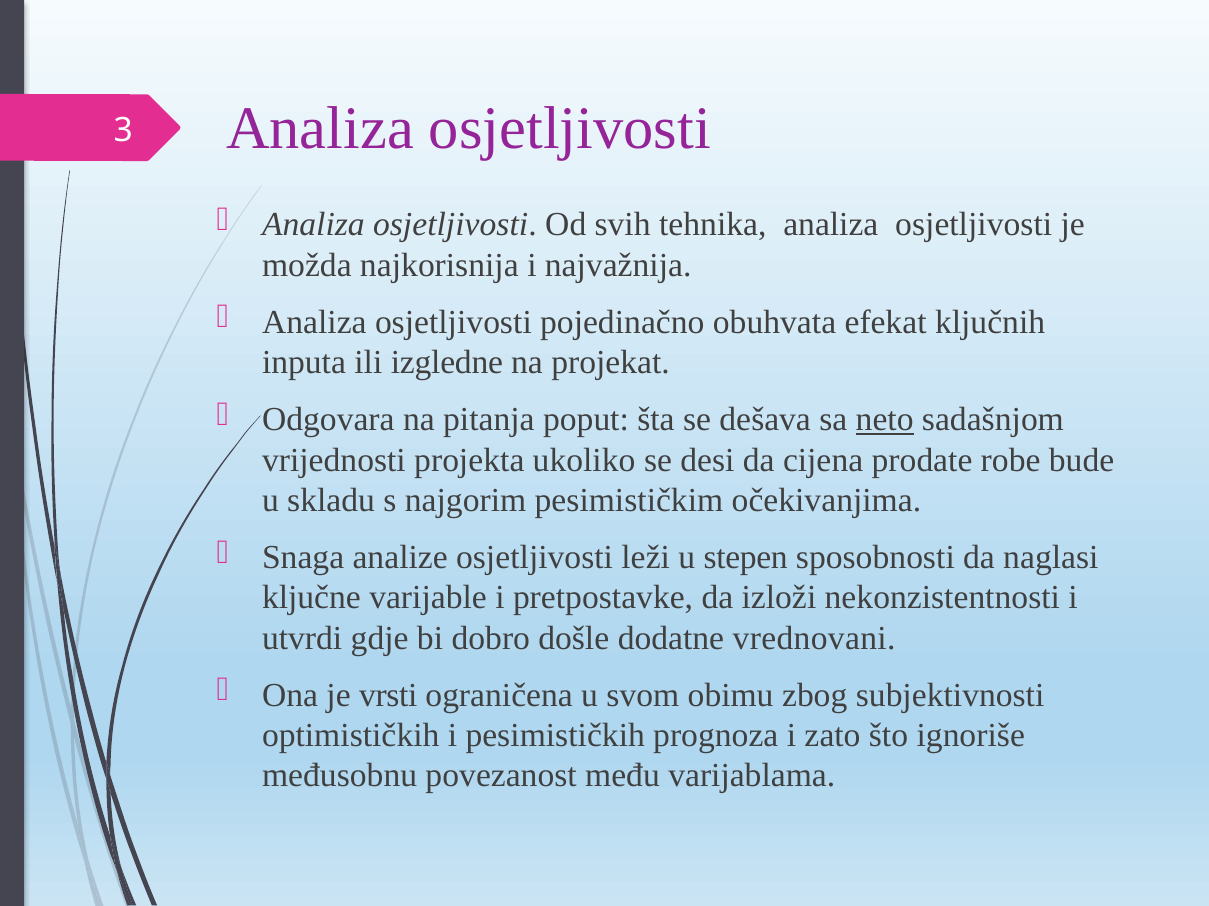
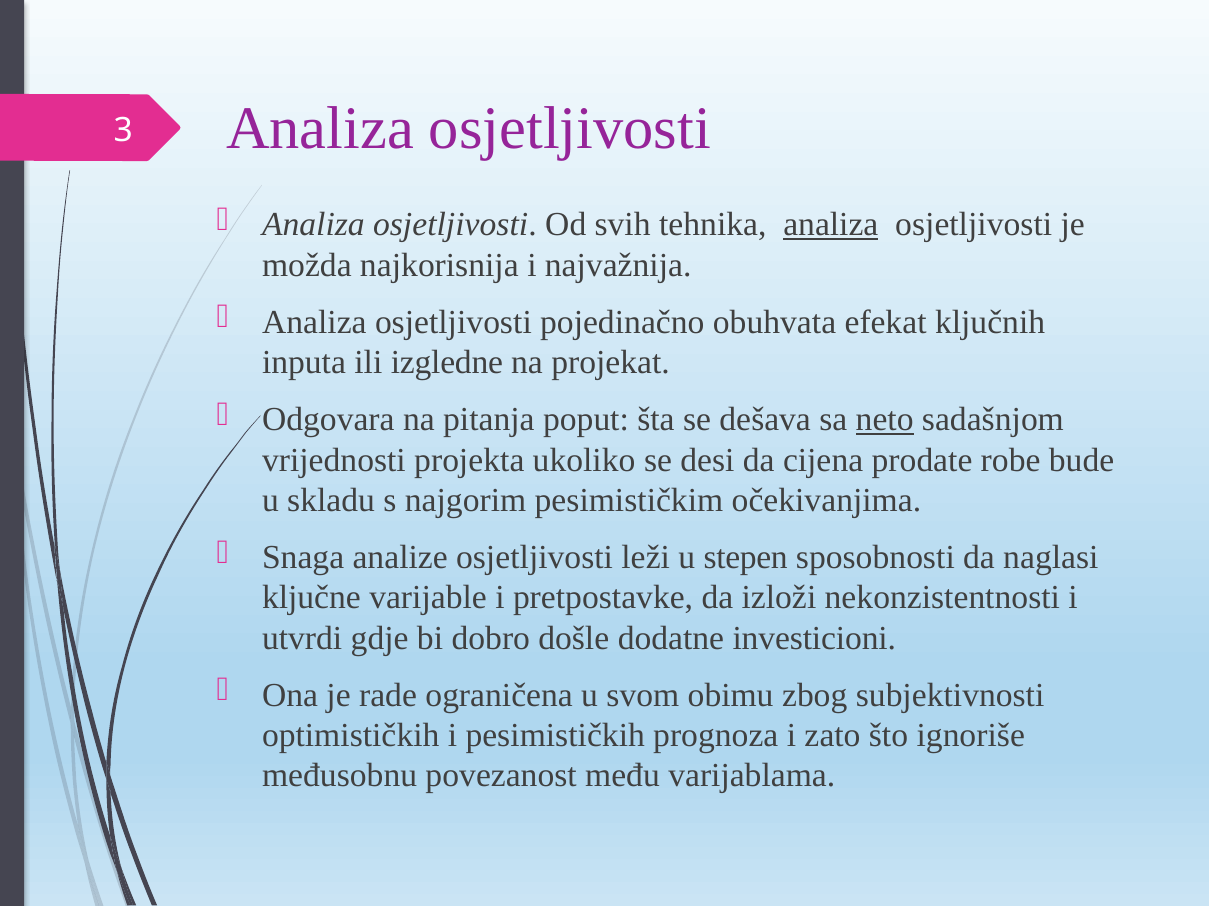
analiza at (831, 225) underline: none -> present
vrednovani: vrednovani -> investicioni
vrsti: vrsti -> rade
